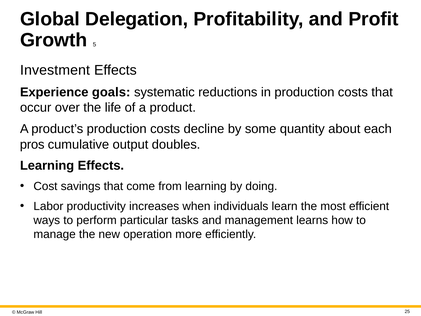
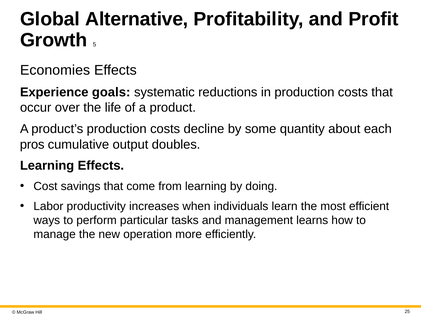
Delegation: Delegation -> Alternative
Investment: Investment -> Economies
